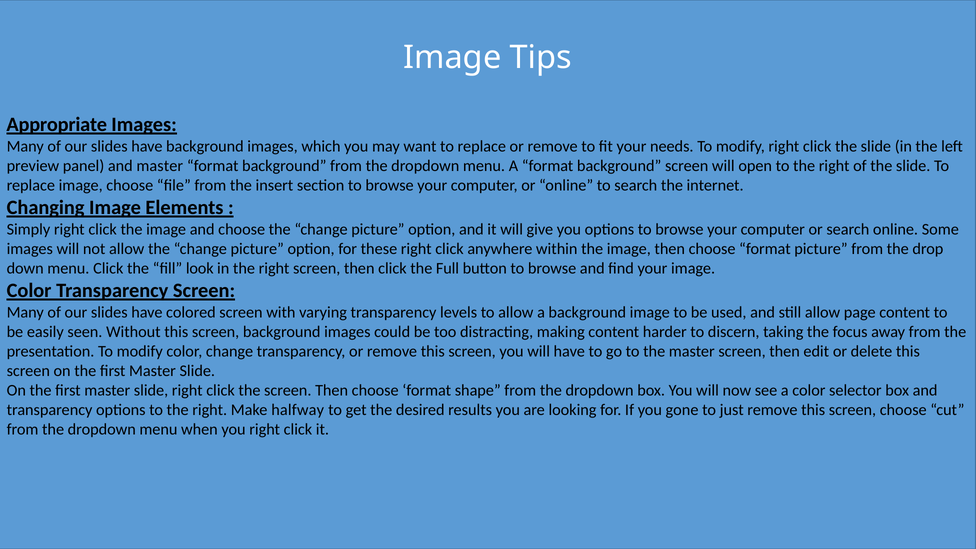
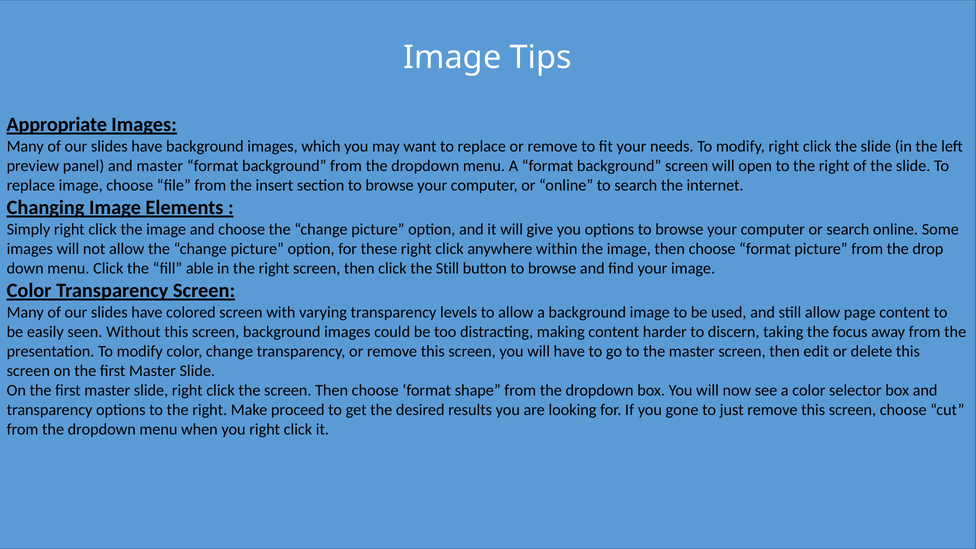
look: look -> able
the Full: Full -> Still
halfway: halfway -> proceed
